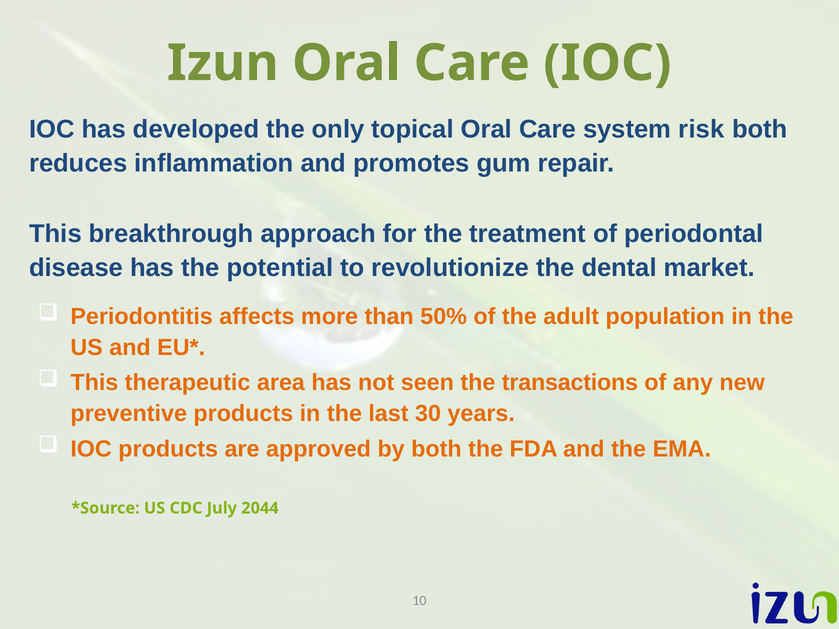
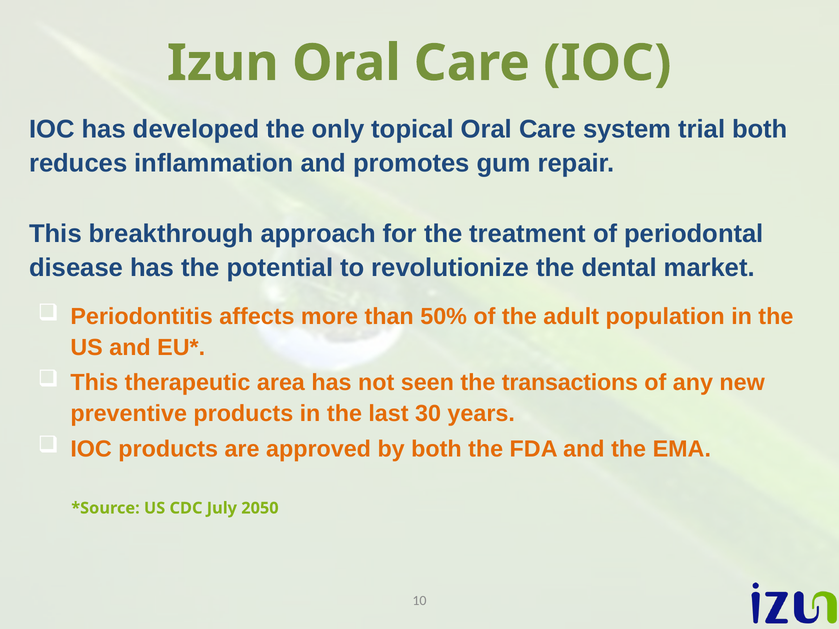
risk: risk -> trial
2044: 2044 -> 2050
